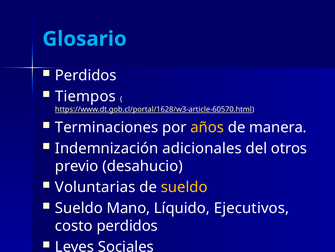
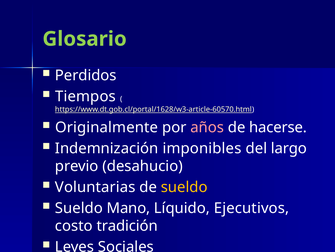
Glosario colour: light blue -> light green
Terminaciones: Terminaciones -> Originalmente
años colour: yellow -> pink
manera: manera -> hacerse
adicionales: adicionales -> imponibles
otros: otros -> largo
costo perdidos: perdidos -> tradición
